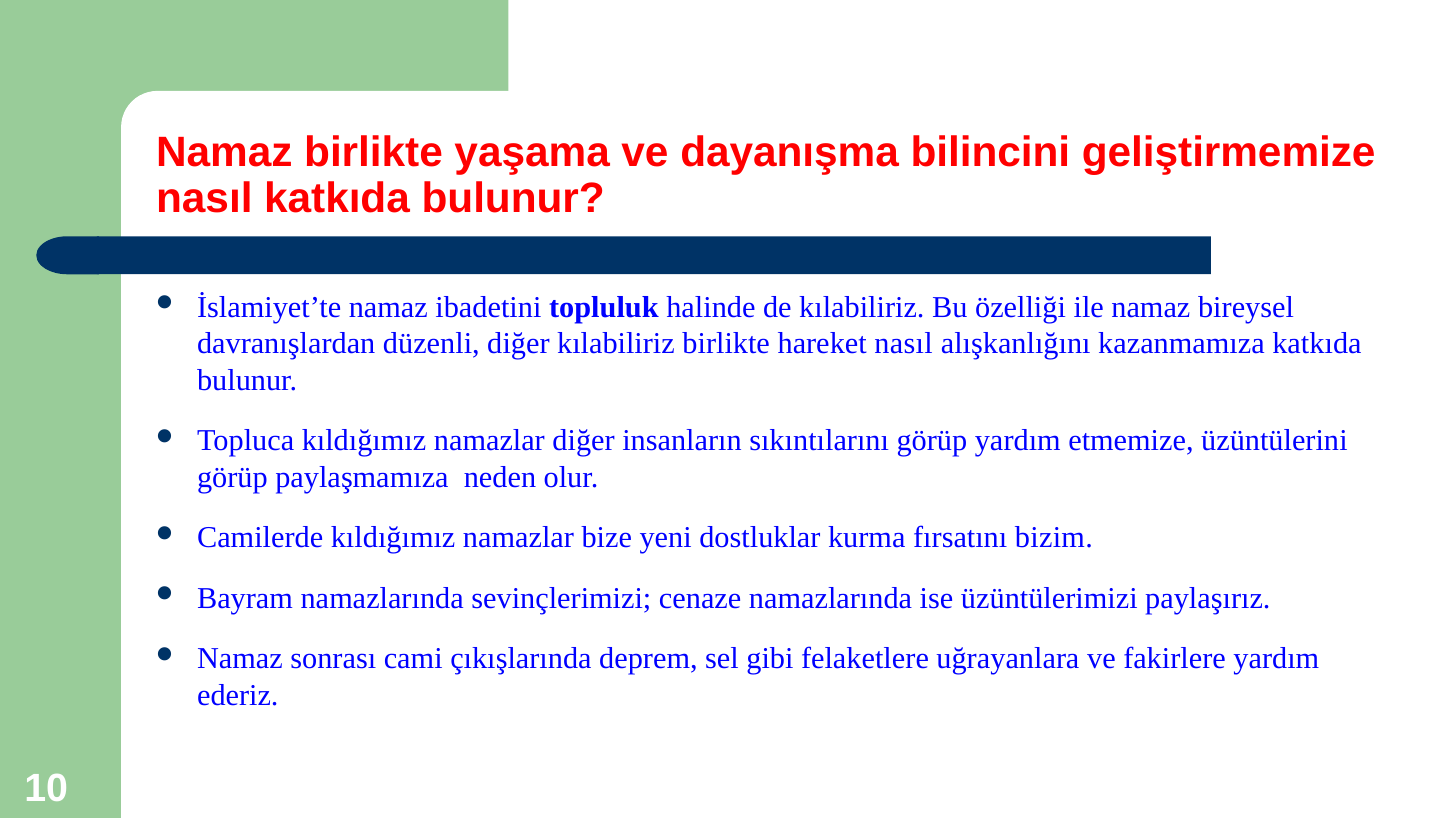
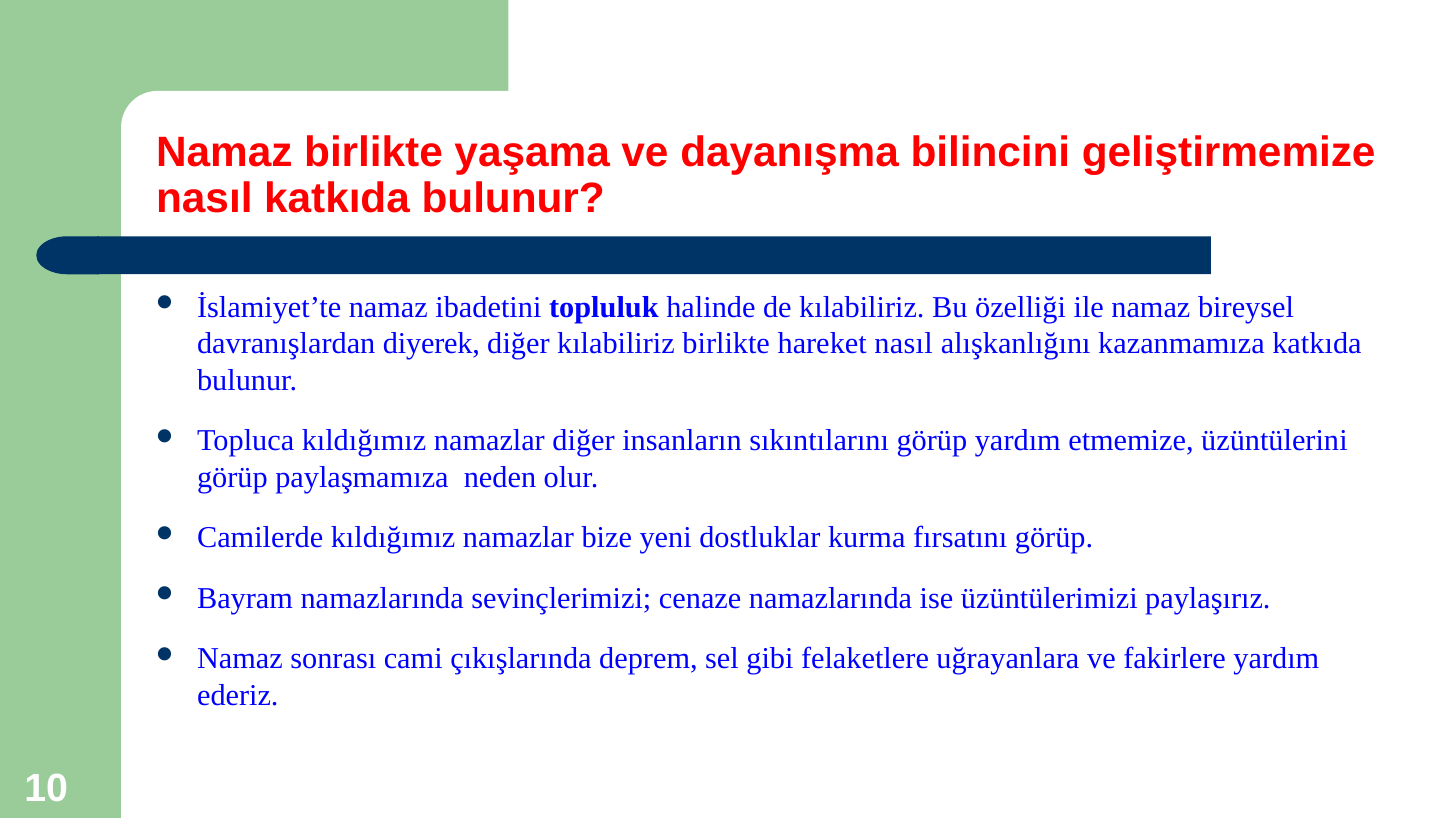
düzenli: düzenli -> diyerek
fırsatını bizim: bizim -> görüp
